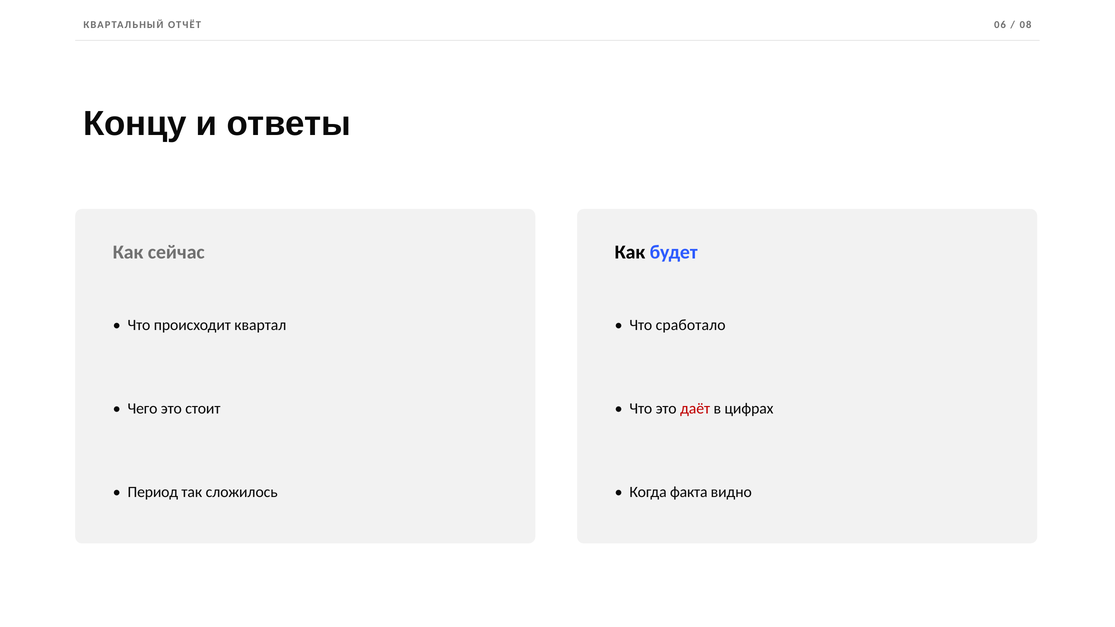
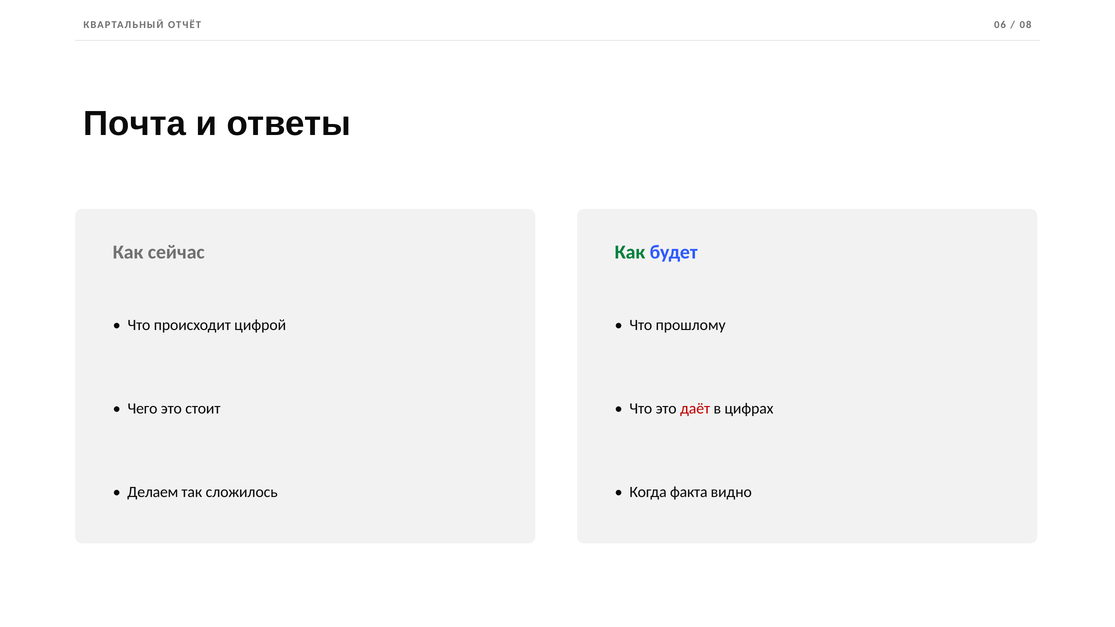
Концу: Концу -> Почта
Как at (630, 252) colour: black -> green
квартал: квартал -> цифрой
сработало: сработало -> прошлому
Период: Период -> Делаем
